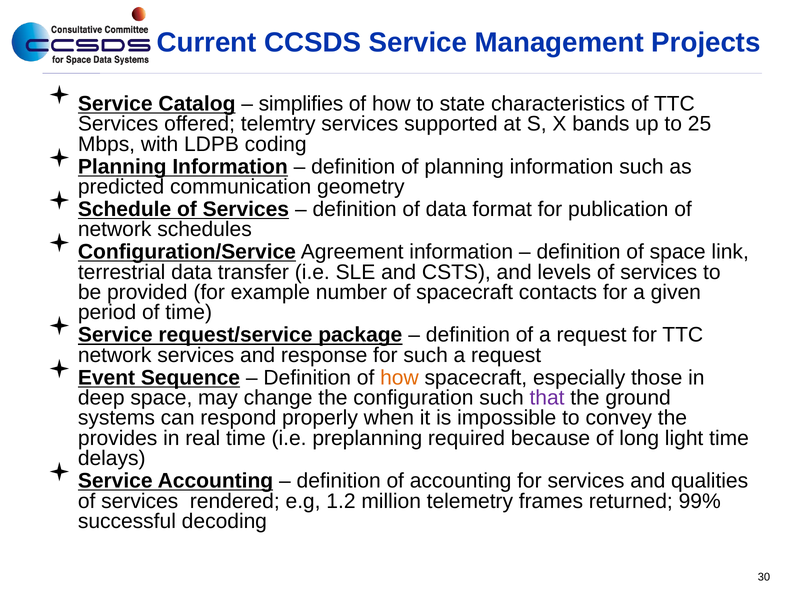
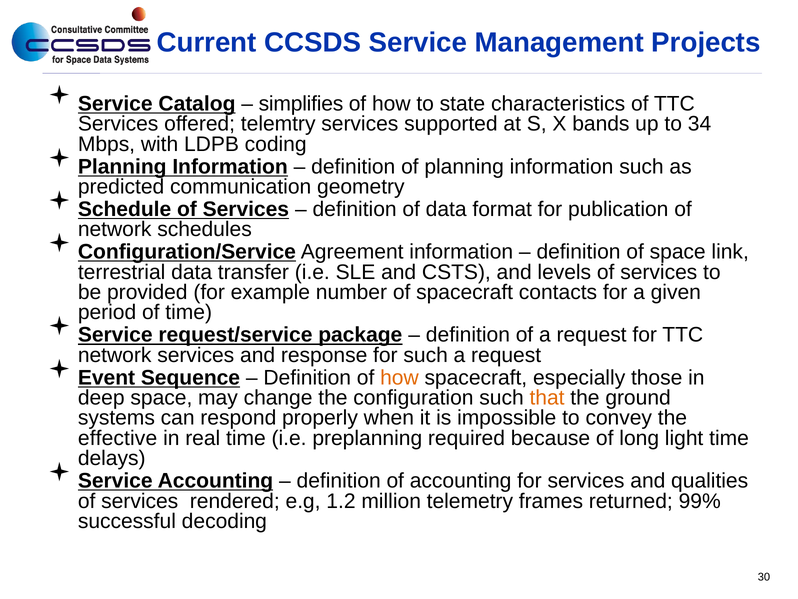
25: 25 -> 34
that colour: purple -> orange
provides: provides -> effective
